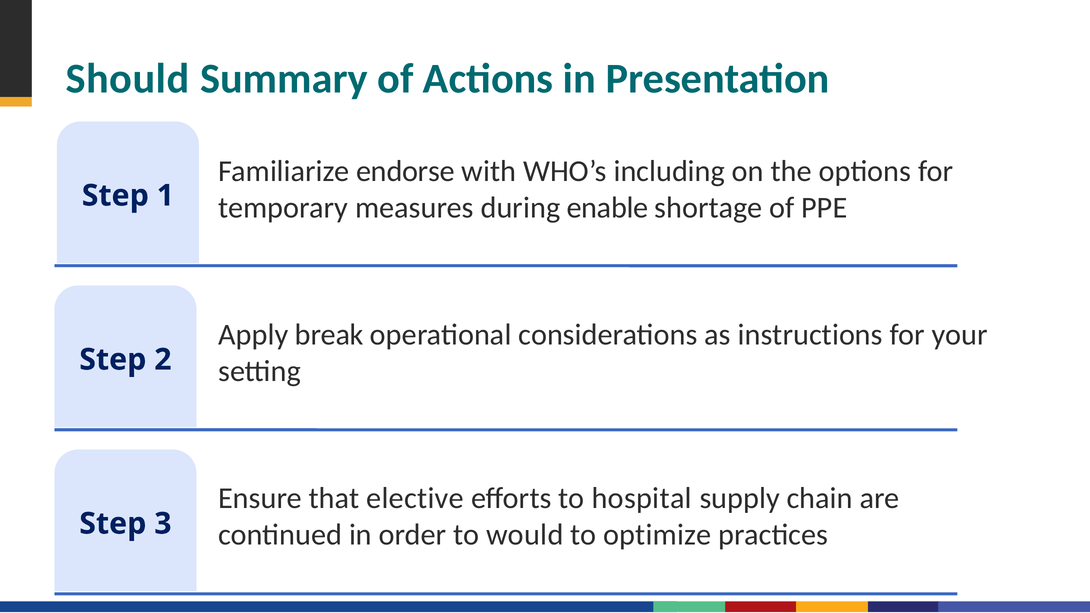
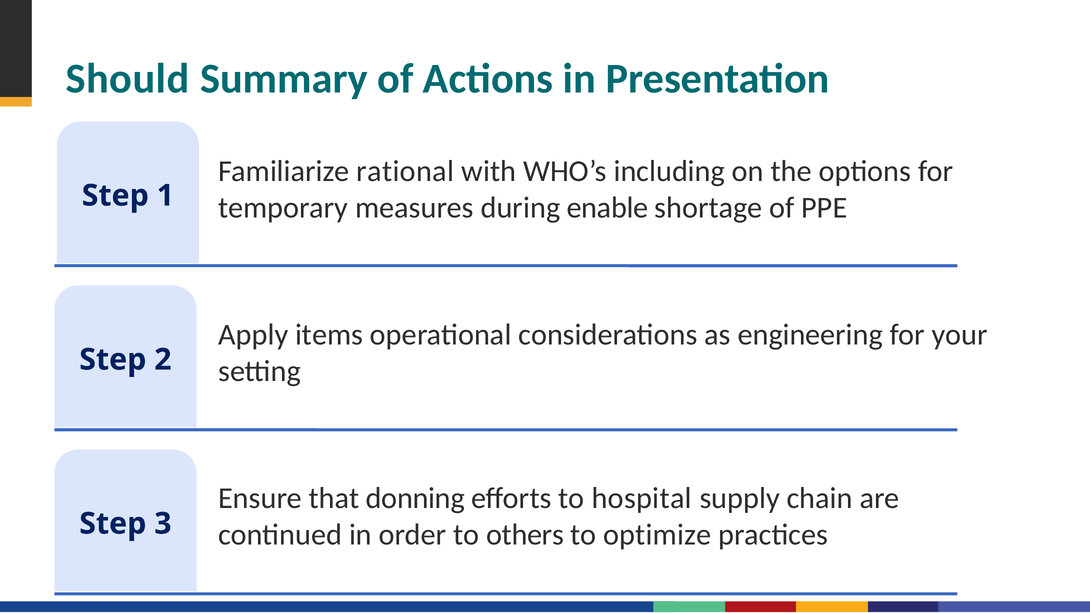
endorse: endorse -> rational
break: break -> items
instructions: instructions -> engineering
elective: elective -> donning
would: would -> others
